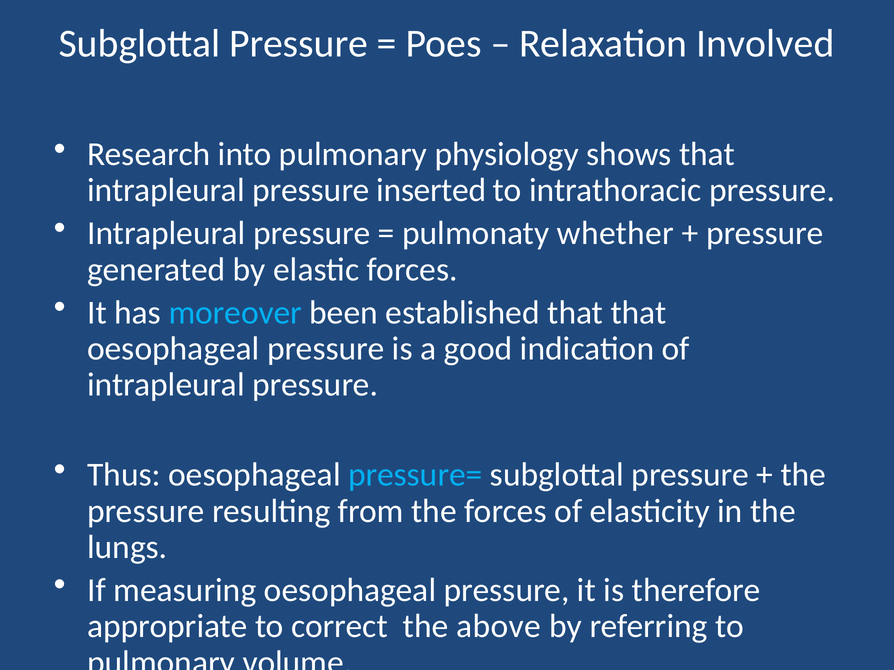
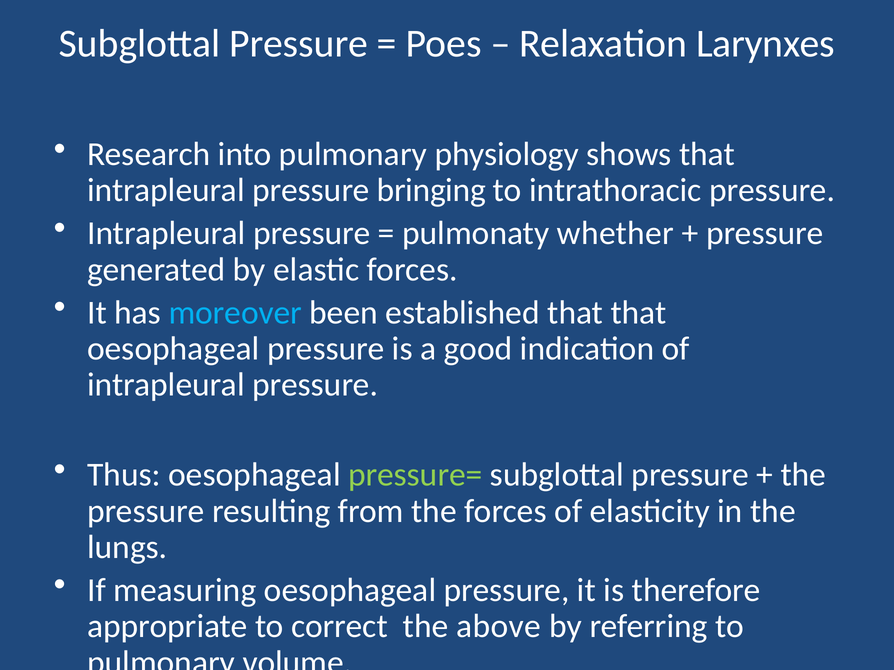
Involved: Involved -> Larynxes
inserted: inserted -> bringing
pressure= colour: light blue -> light green
